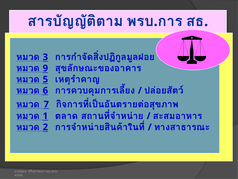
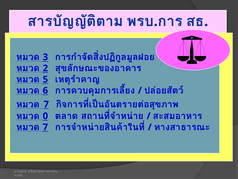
9: 9 -> 2
1: 1 -> 0
2 at (45, 127): 2 -> 7
